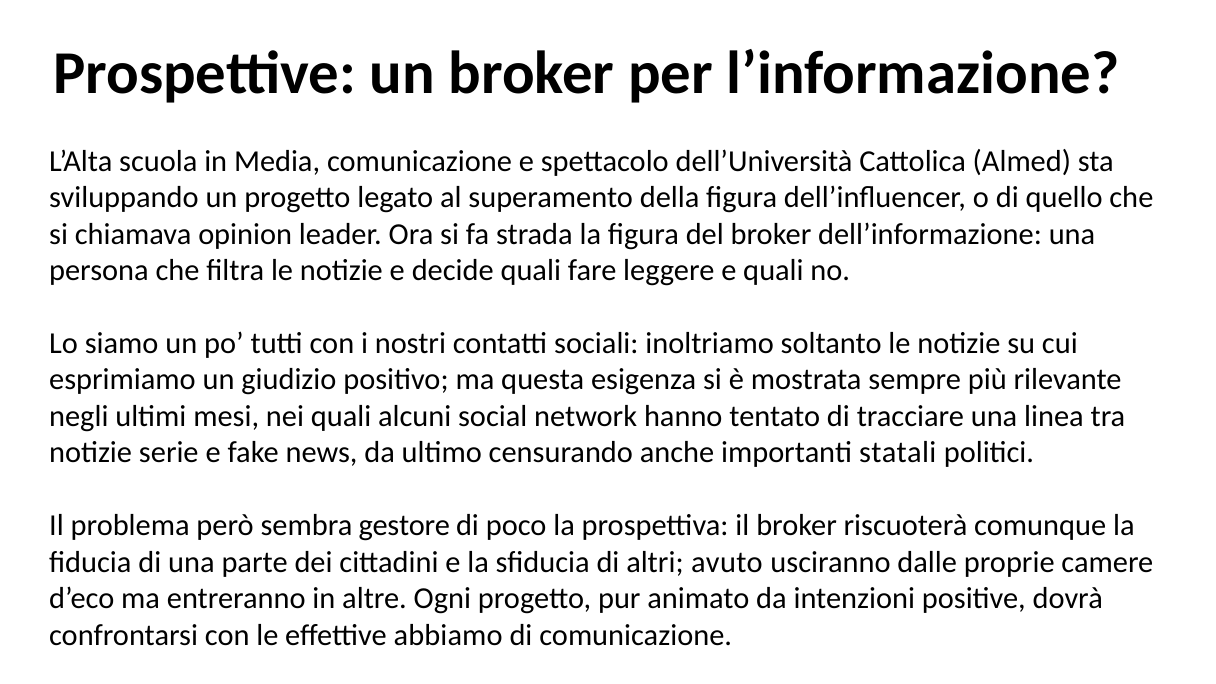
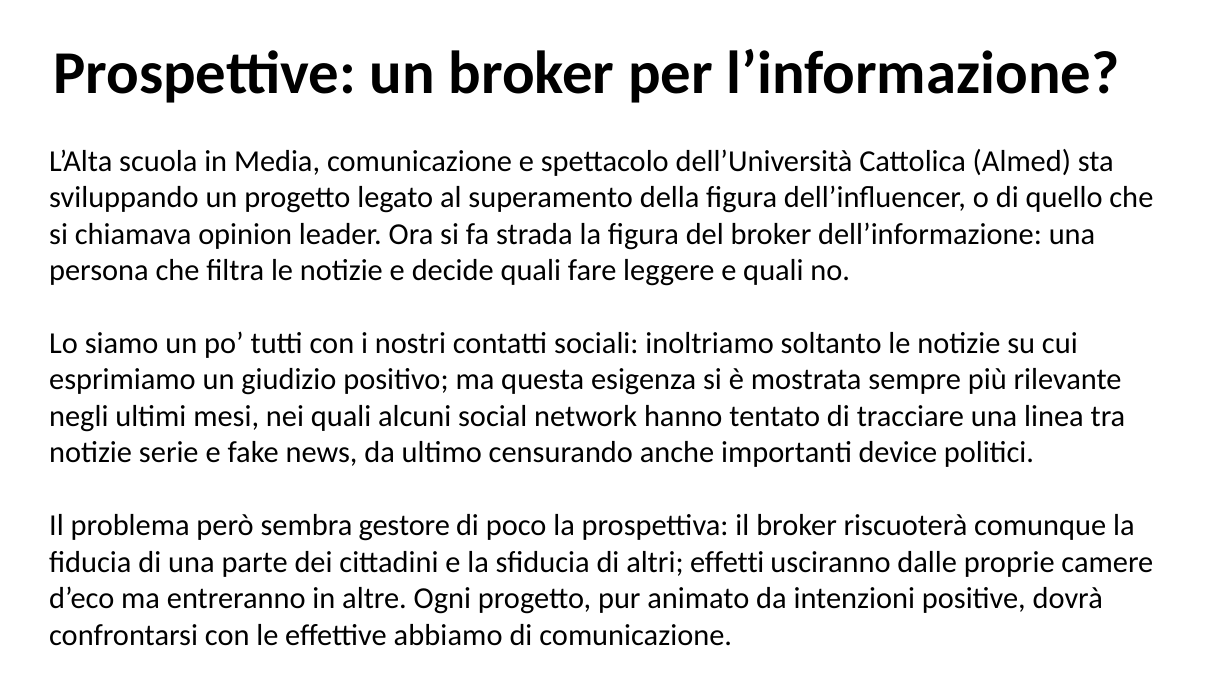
statali: statali -> device
avuto: avuto -> effetti
